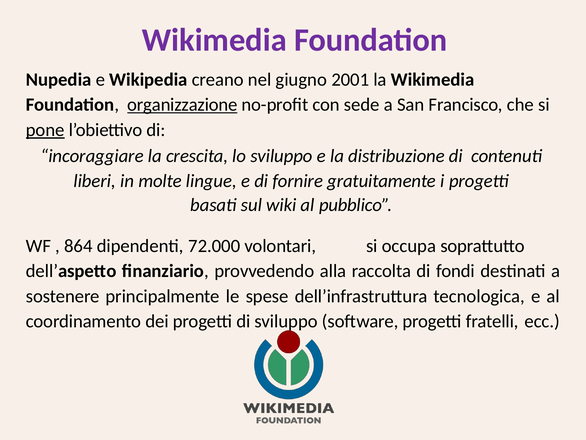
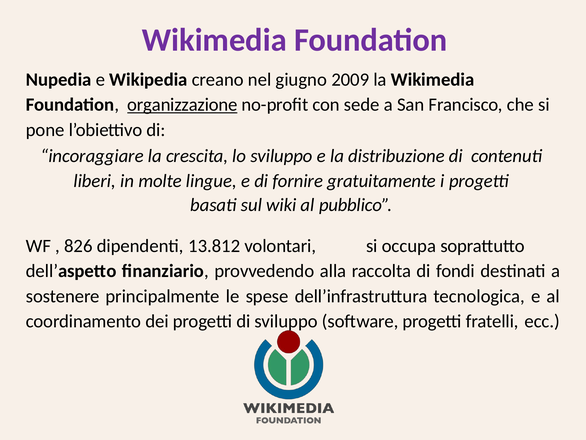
2001: 2001 -> 2009
pone underline: present -> none
864: 864 -> 826
72.000: 72.000 -> 13.812
